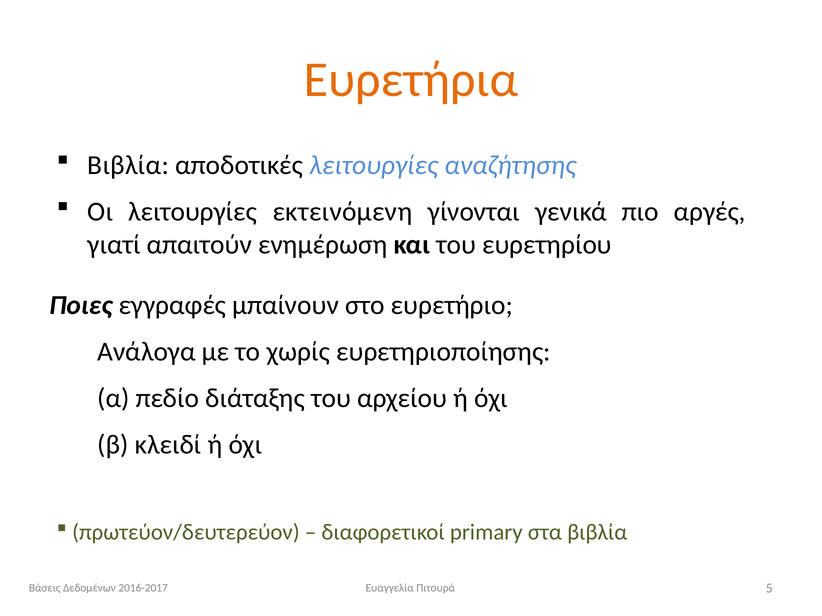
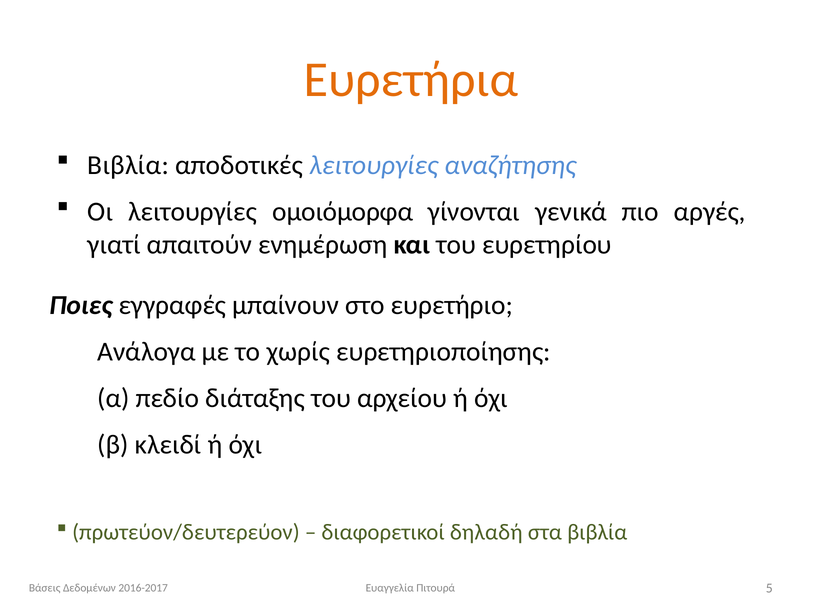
εκτεινόμενη: εκτεινόμενη -> ομοιόμορφα
primary: primary -> δηλαδή
